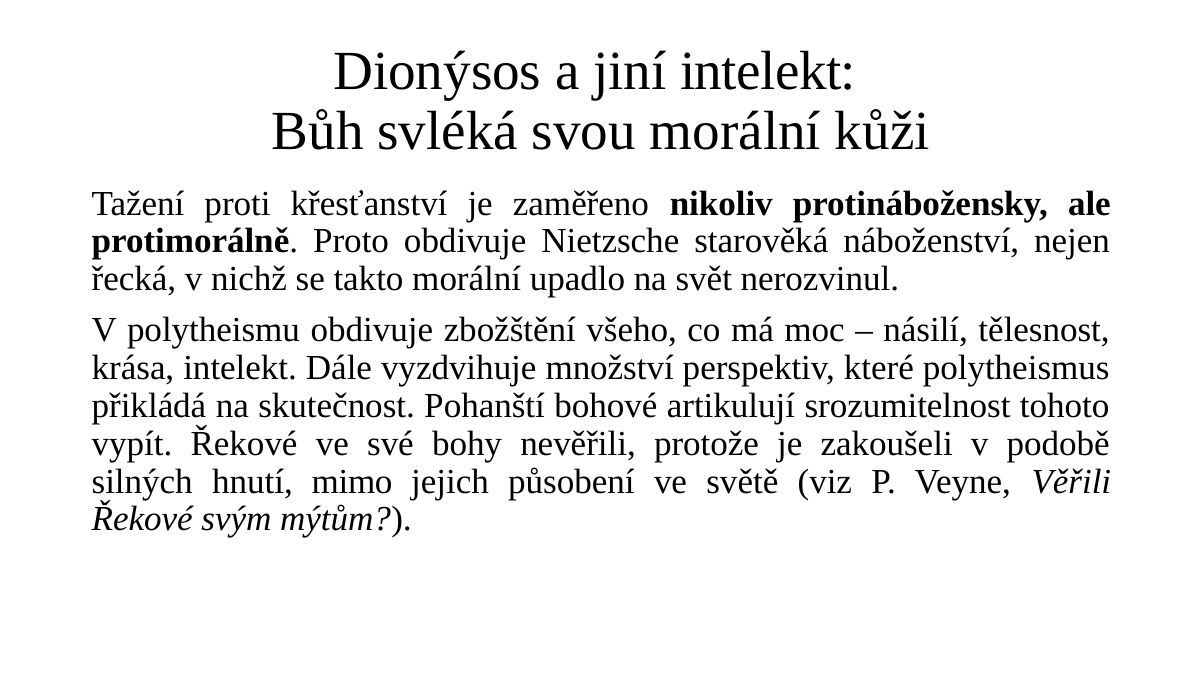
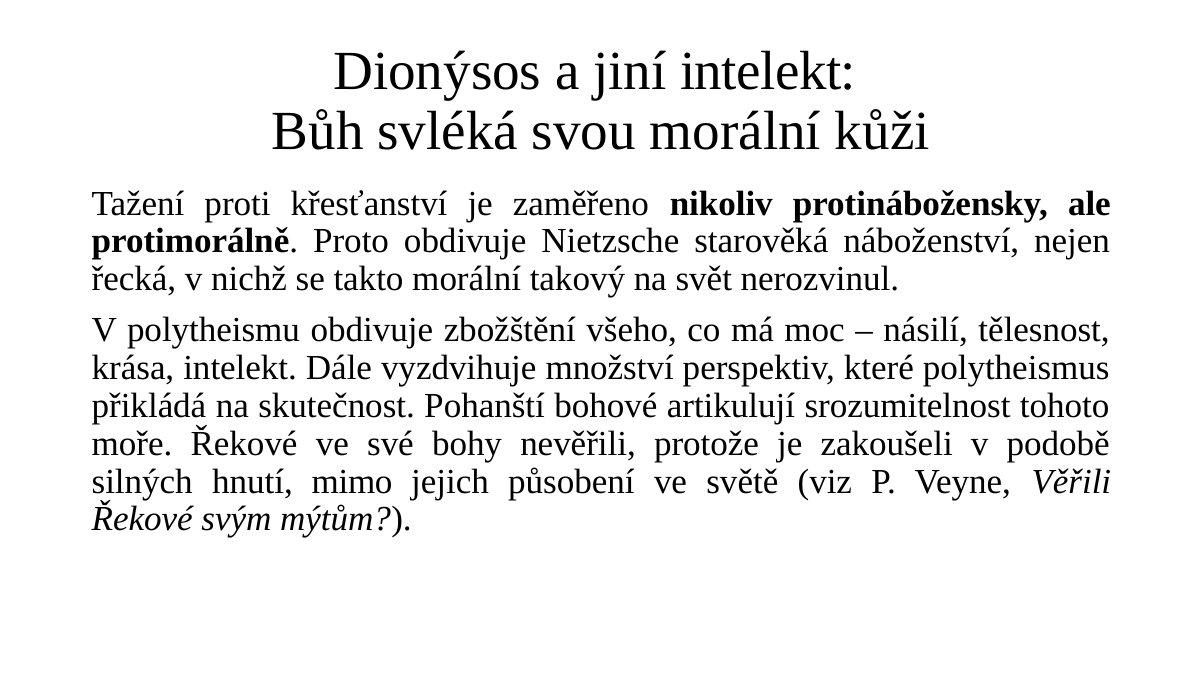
upadlo: upadlo -> takový
vypít: vypít -> moře
